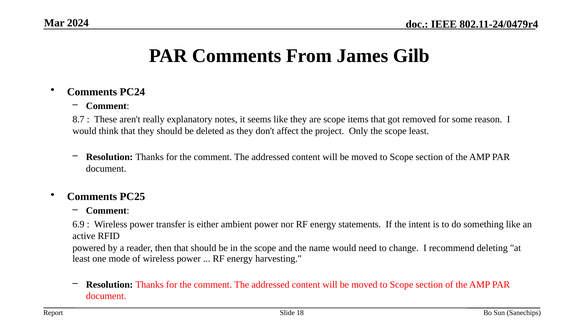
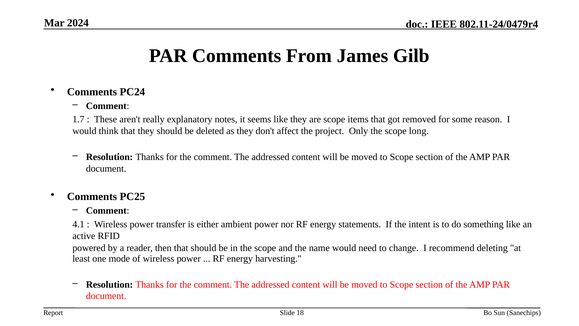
8.7: 8.7 -> 1.7
scope least: least -> long
6.9: 6.9 -> 4.1
